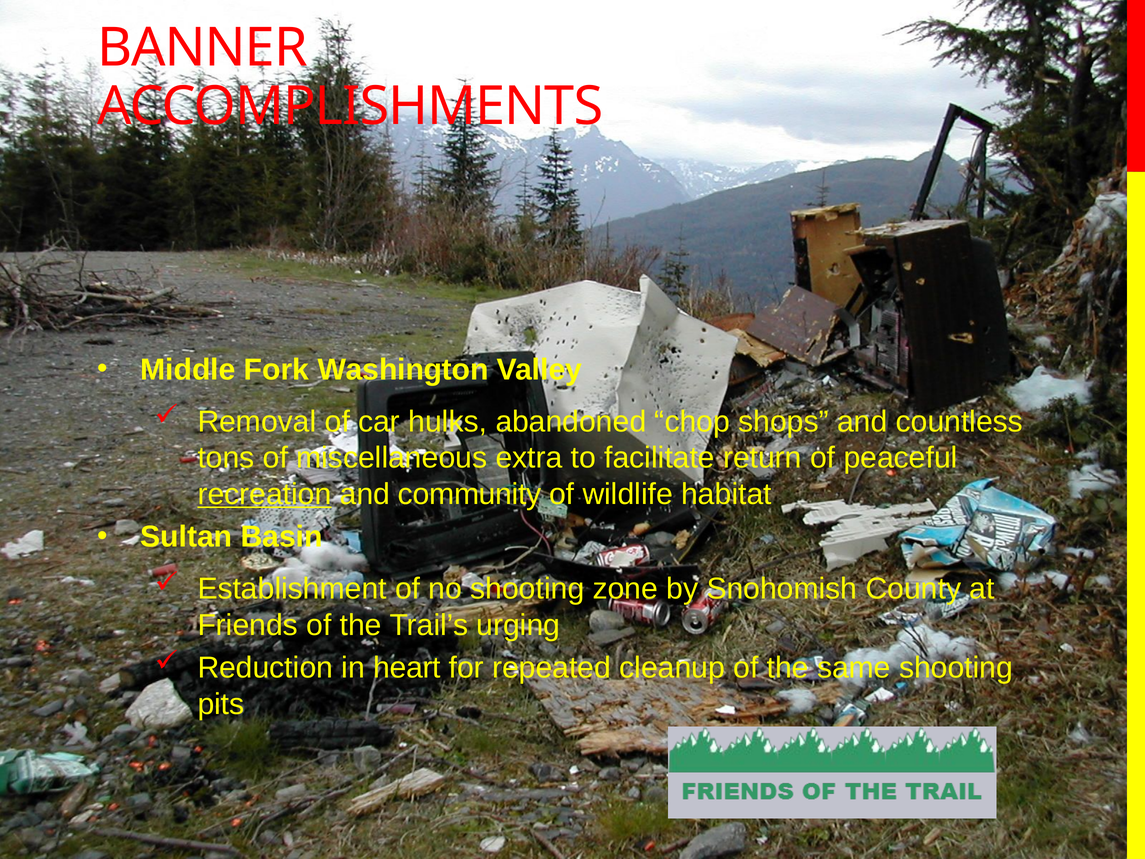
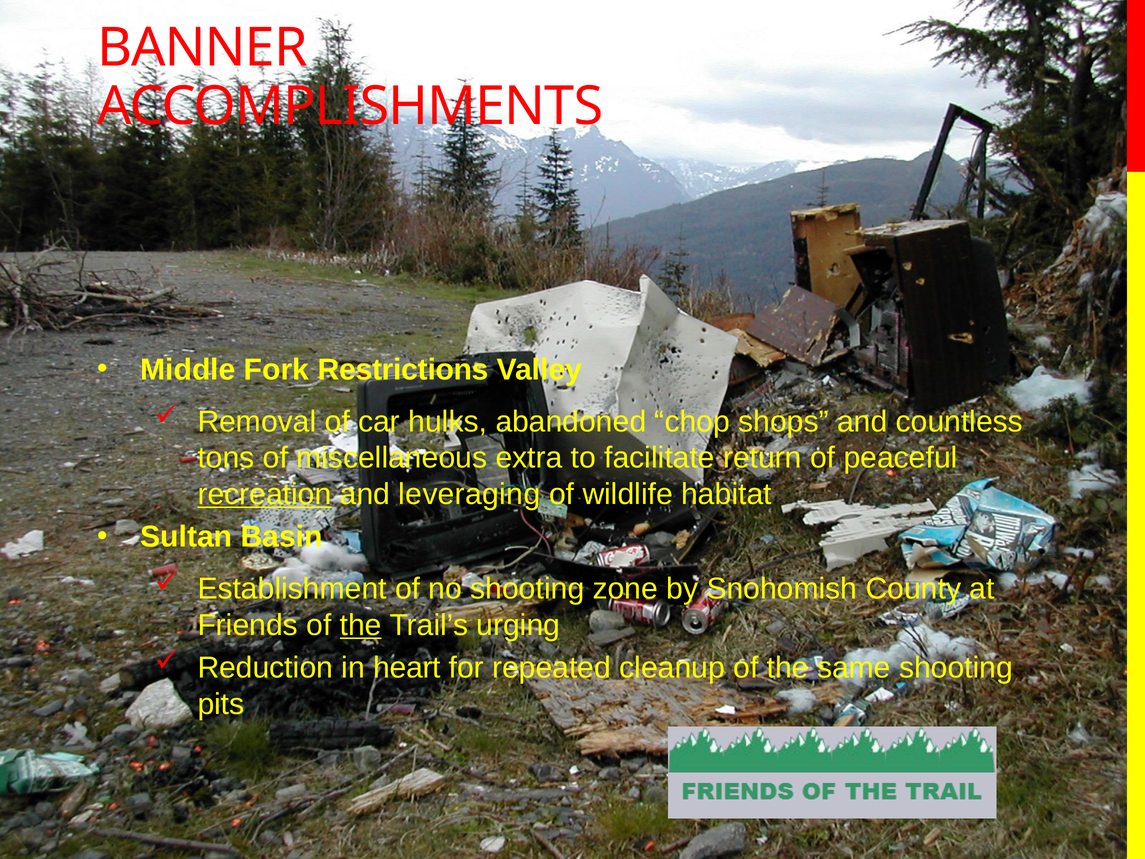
Washington: Washington -> Restrictions
community: community -> leveraging
the at (361, 625) underline: none -> present
